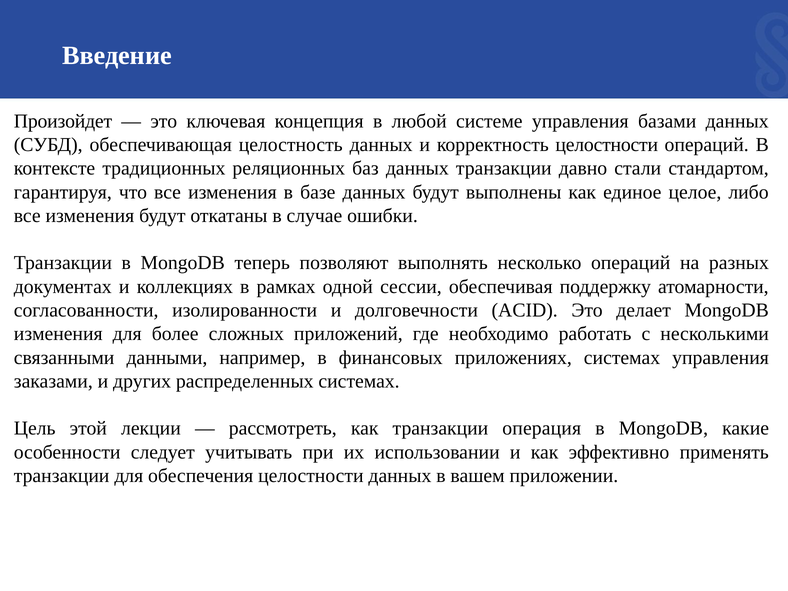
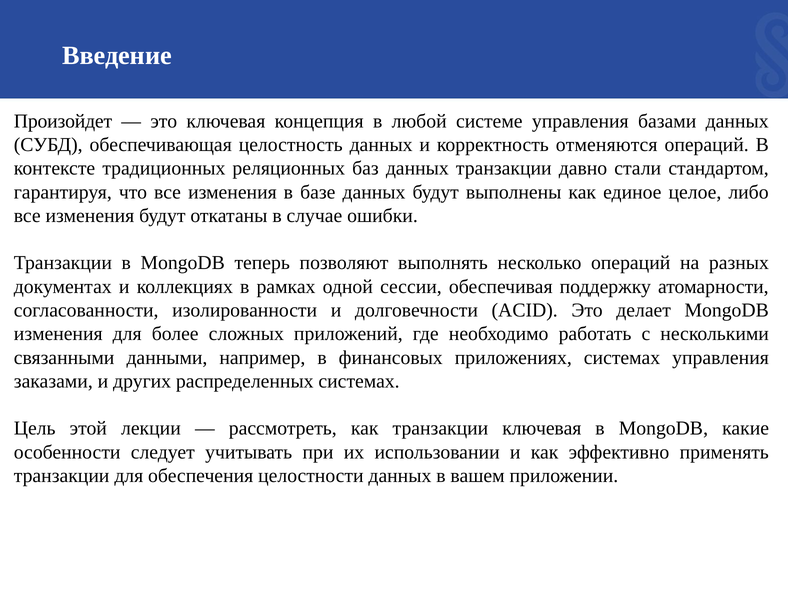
корректность целостности: целостности -> отменяются
транзакции операция: операция -> ключевая
